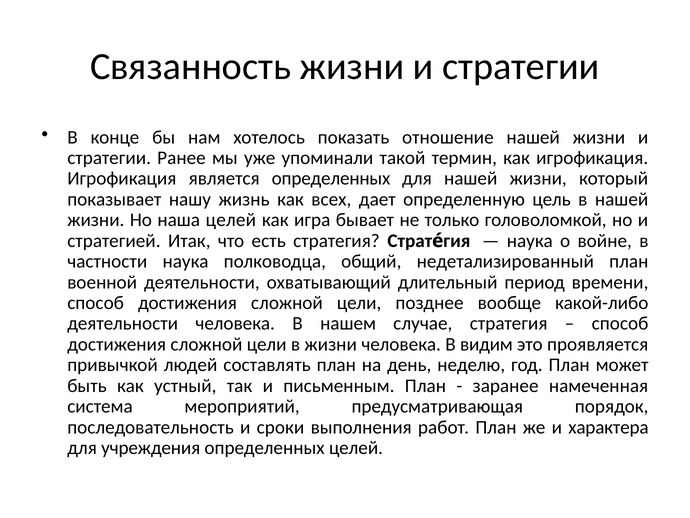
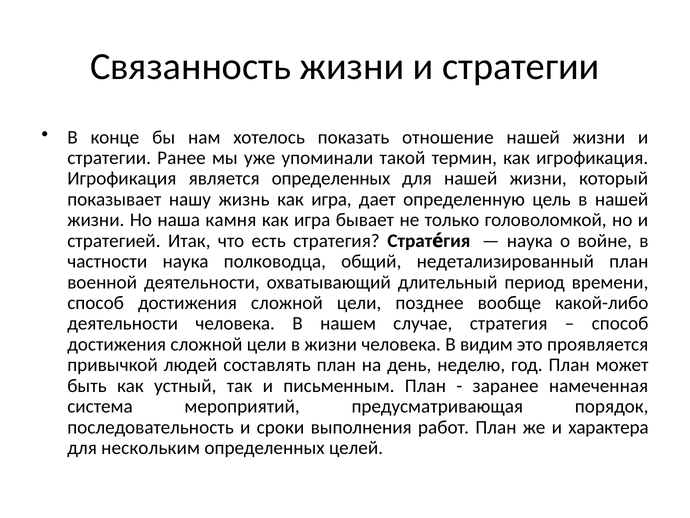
жизнь как всех: всех -> игра
наша целей: целей -> камня
учреждения: учреждения -> нескольким
